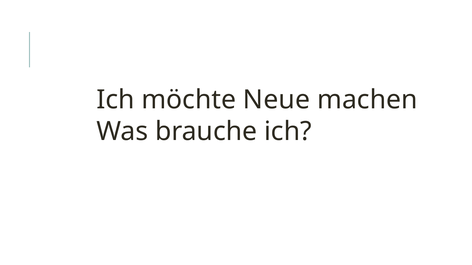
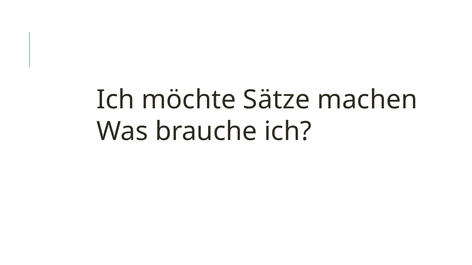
Neue: Neue -> Sätze
